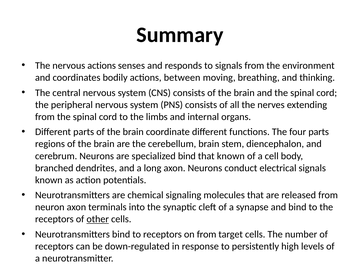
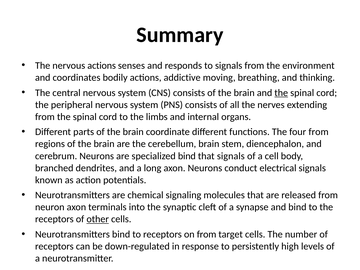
between: between -> addictive
the at (281, 93) underline: none -> present
four parts: parts -> from
that known: known -> signals
